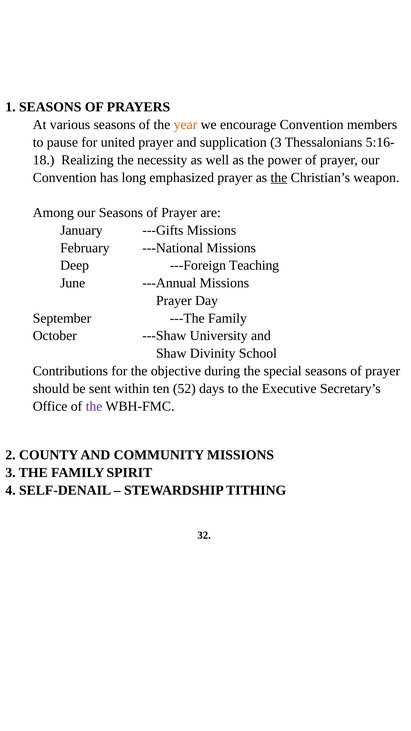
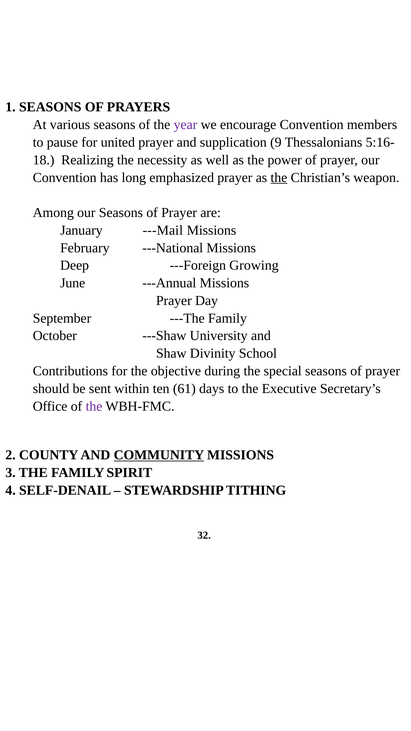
year colour: orange -> purple
supplication 3: 3 -> 9
---Gifts: ---Gifts -> ---Mail
Teaching: Teaching -> Growing
52: 52 -> 61
COMMUNITY underline: none -> present
